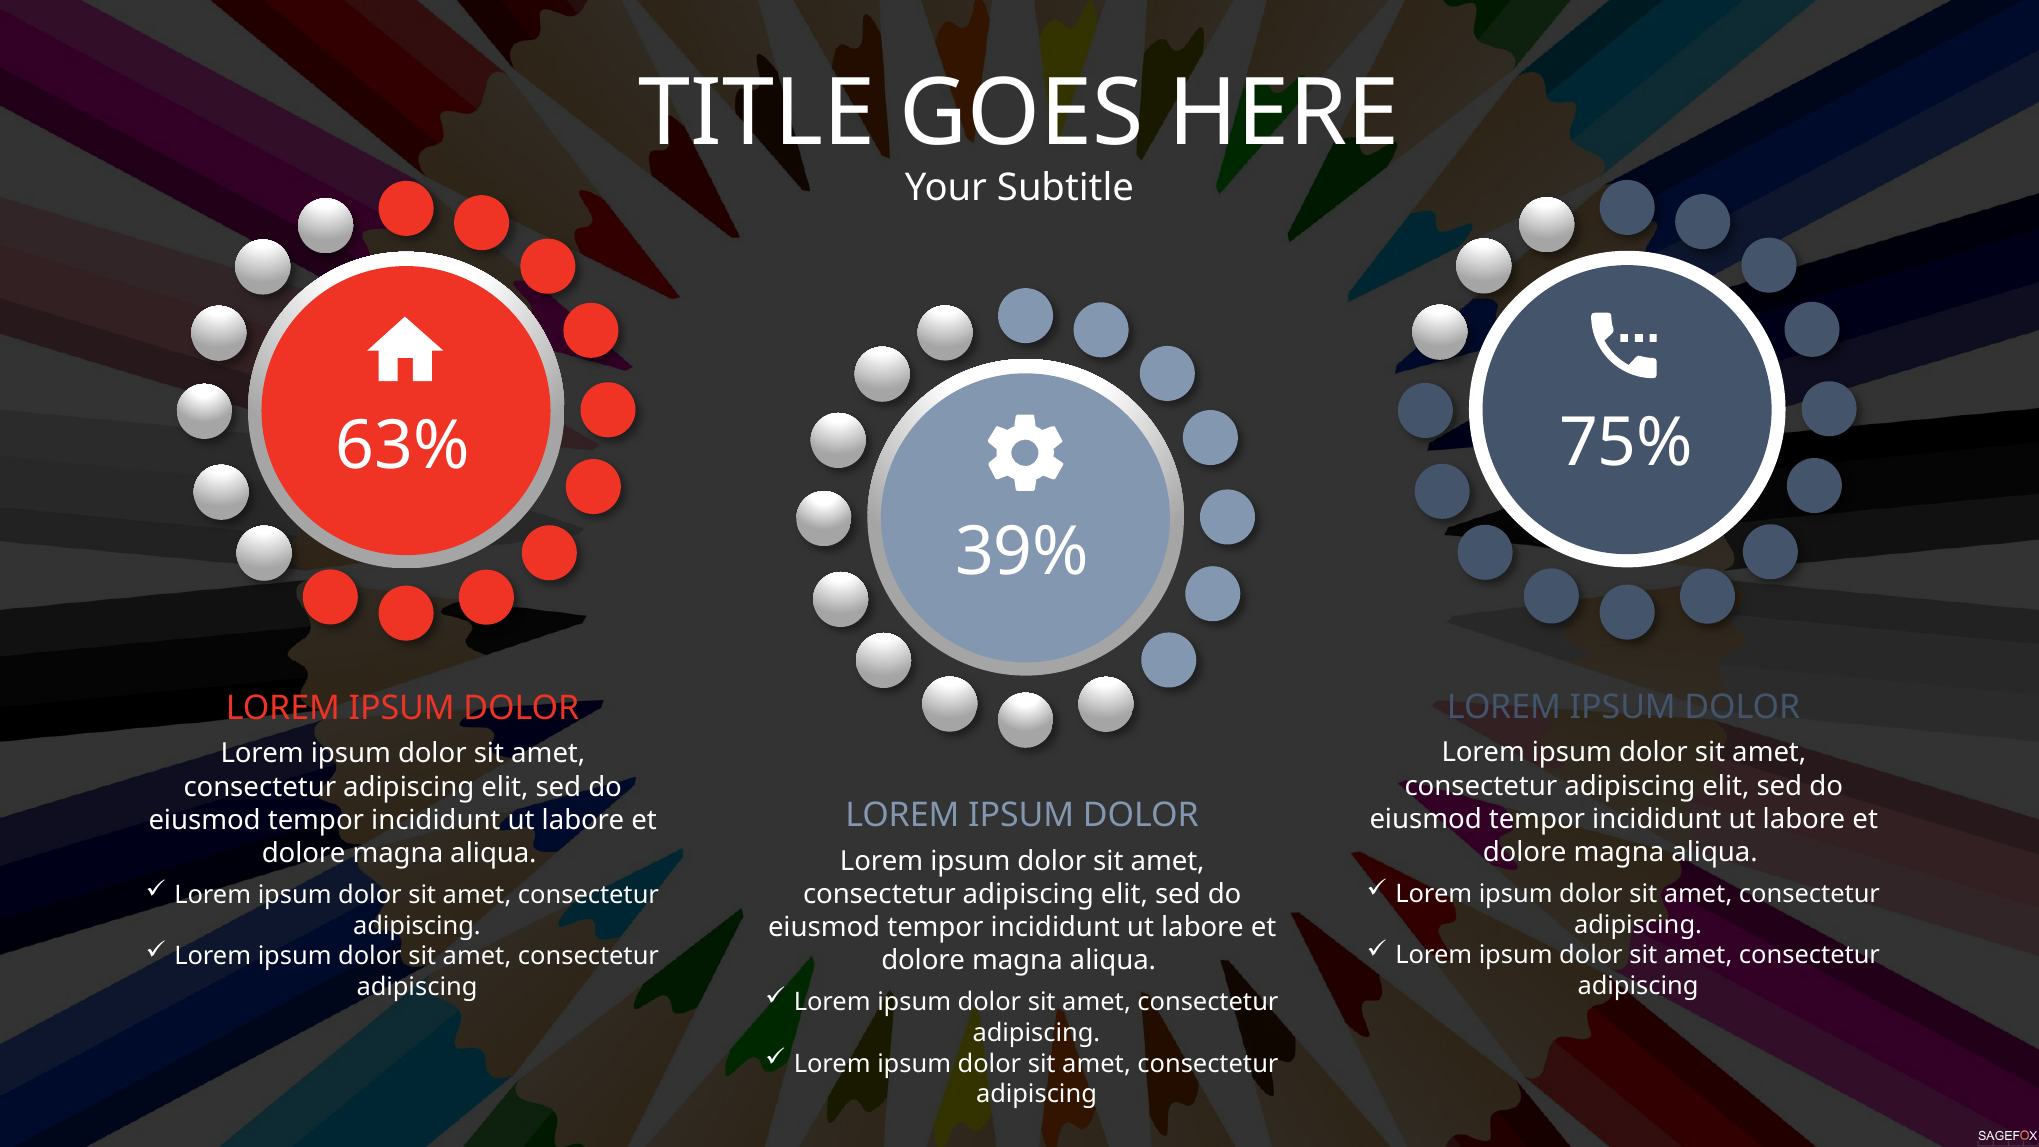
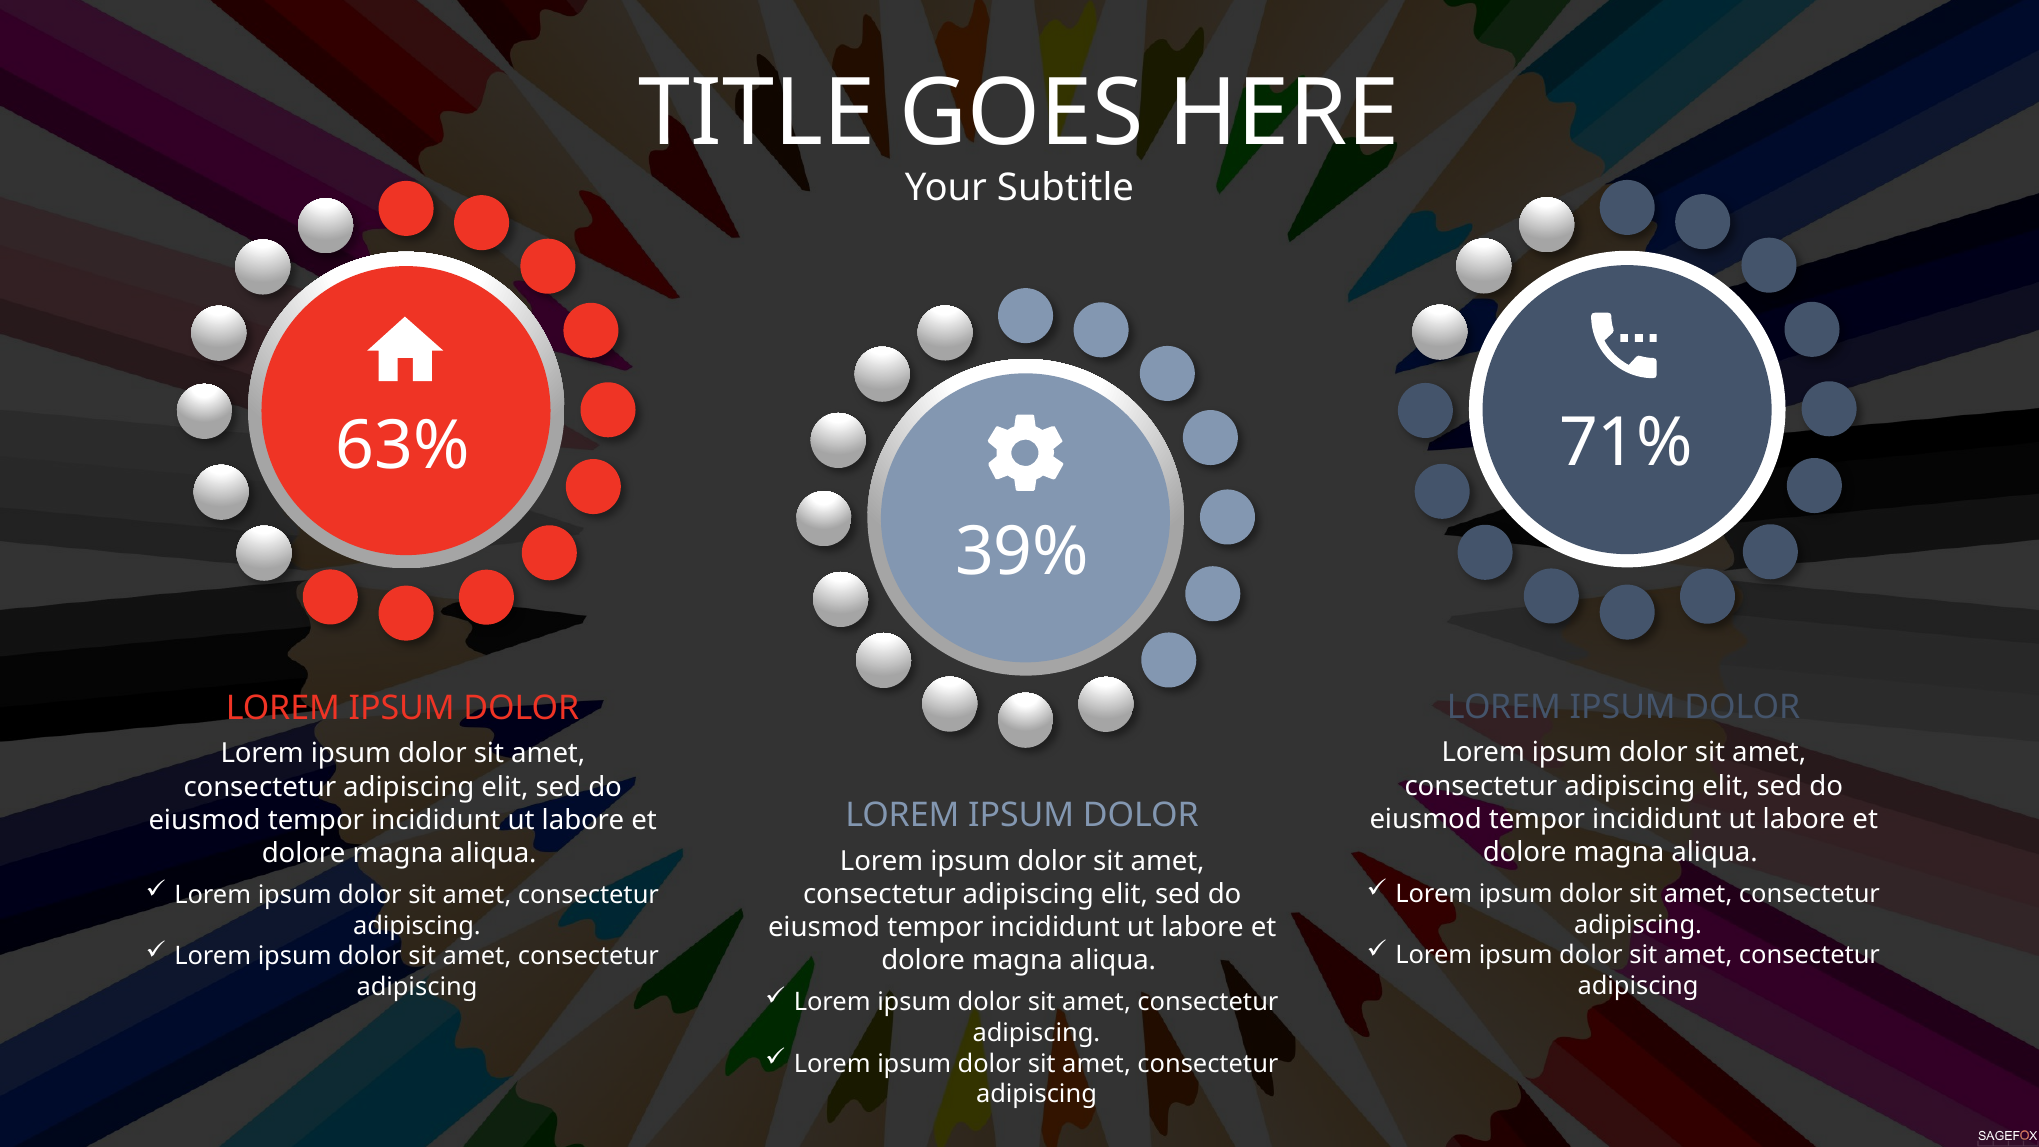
75%: 75% -> 71%
